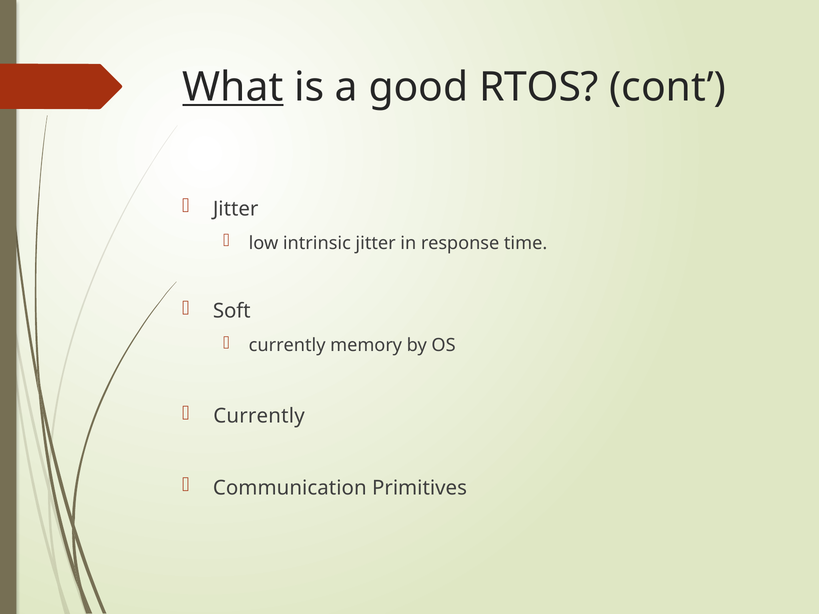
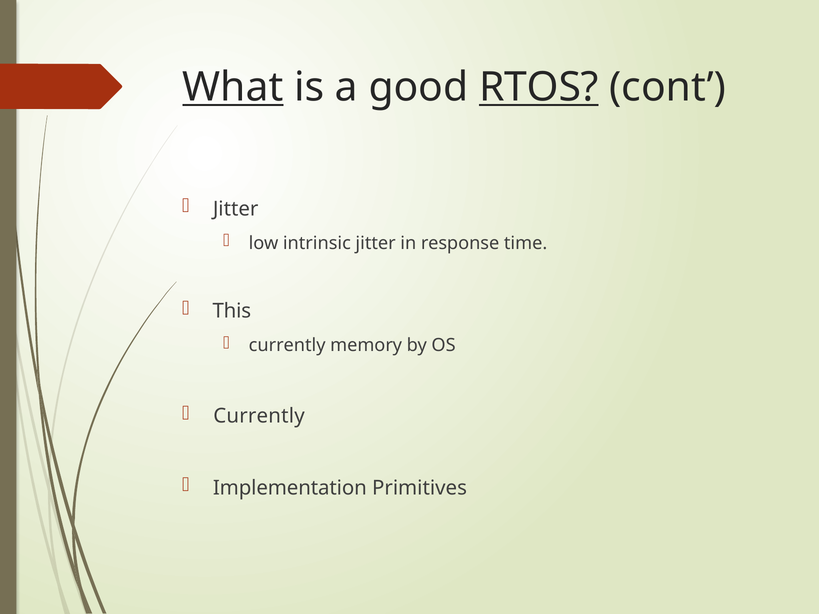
RTOS underline: none -> present
Soft: Soft -> This
Communication: Communication -> Implementation
